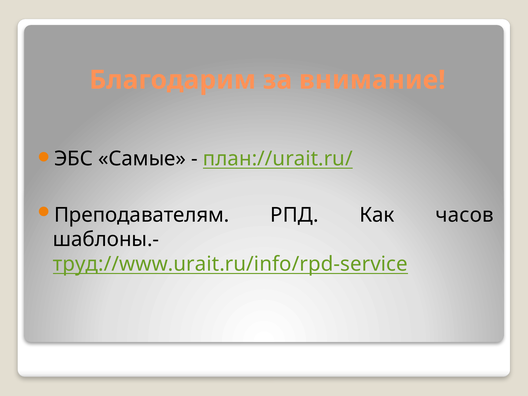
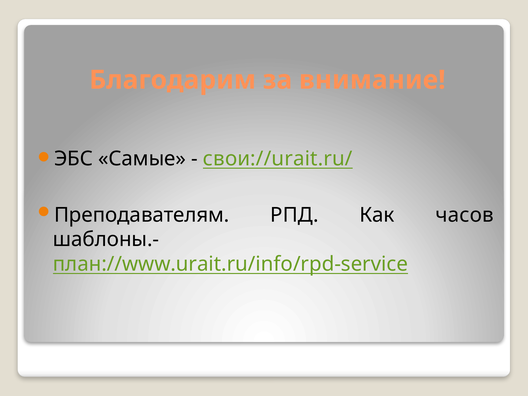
план://urait.ru/: план://urait.ru/ -> свои://urait.ru/
труд://www.urait.ru/info/rpd-service: труд://www.urait.ru/info/rpd-service -> план://www.urait.ru/info/rpd-service
